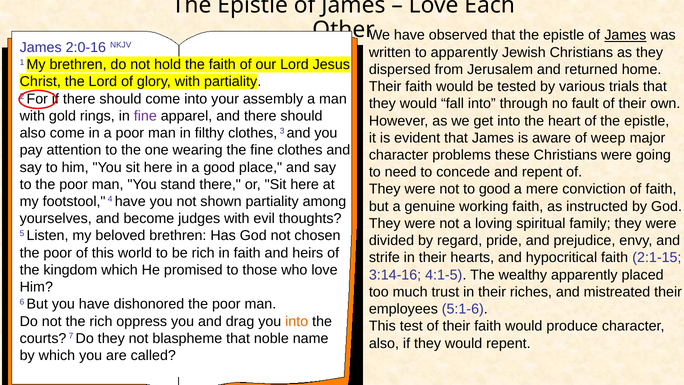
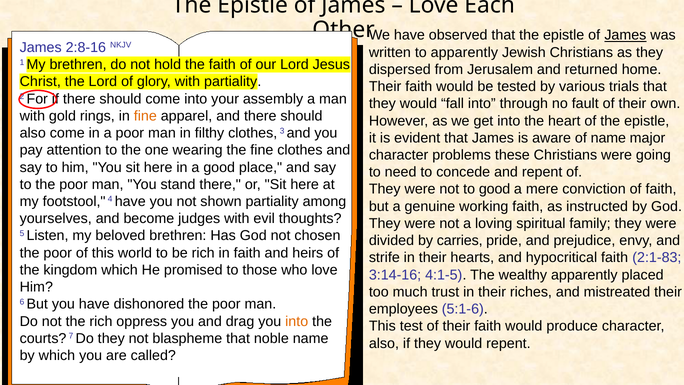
2:0-16: 2:0-16 -> 2:8-16
fine at (145, 116) colour: purple -> orange
of weep: weep -> name
regard: regard -> carries
2:1-15: 2:1-15 -> 2:1-83
